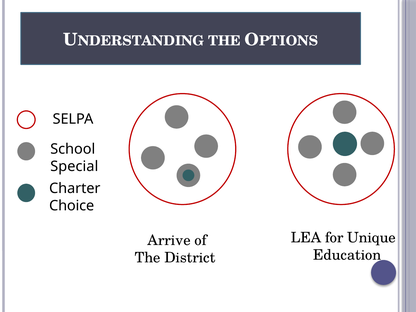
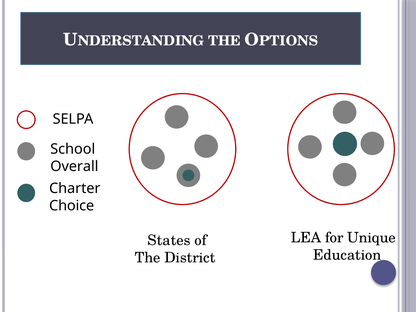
Special: Special -> Overall
Arrive: Arrive -> States
